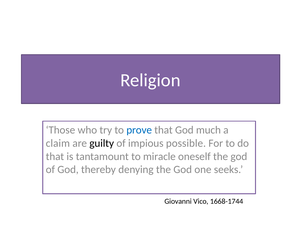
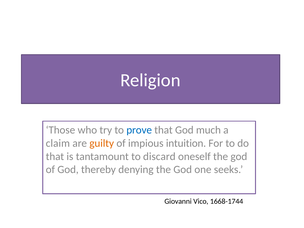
guilty colour: black -> orange
possible: possible -> intuition
miracle: miracle -> discard
